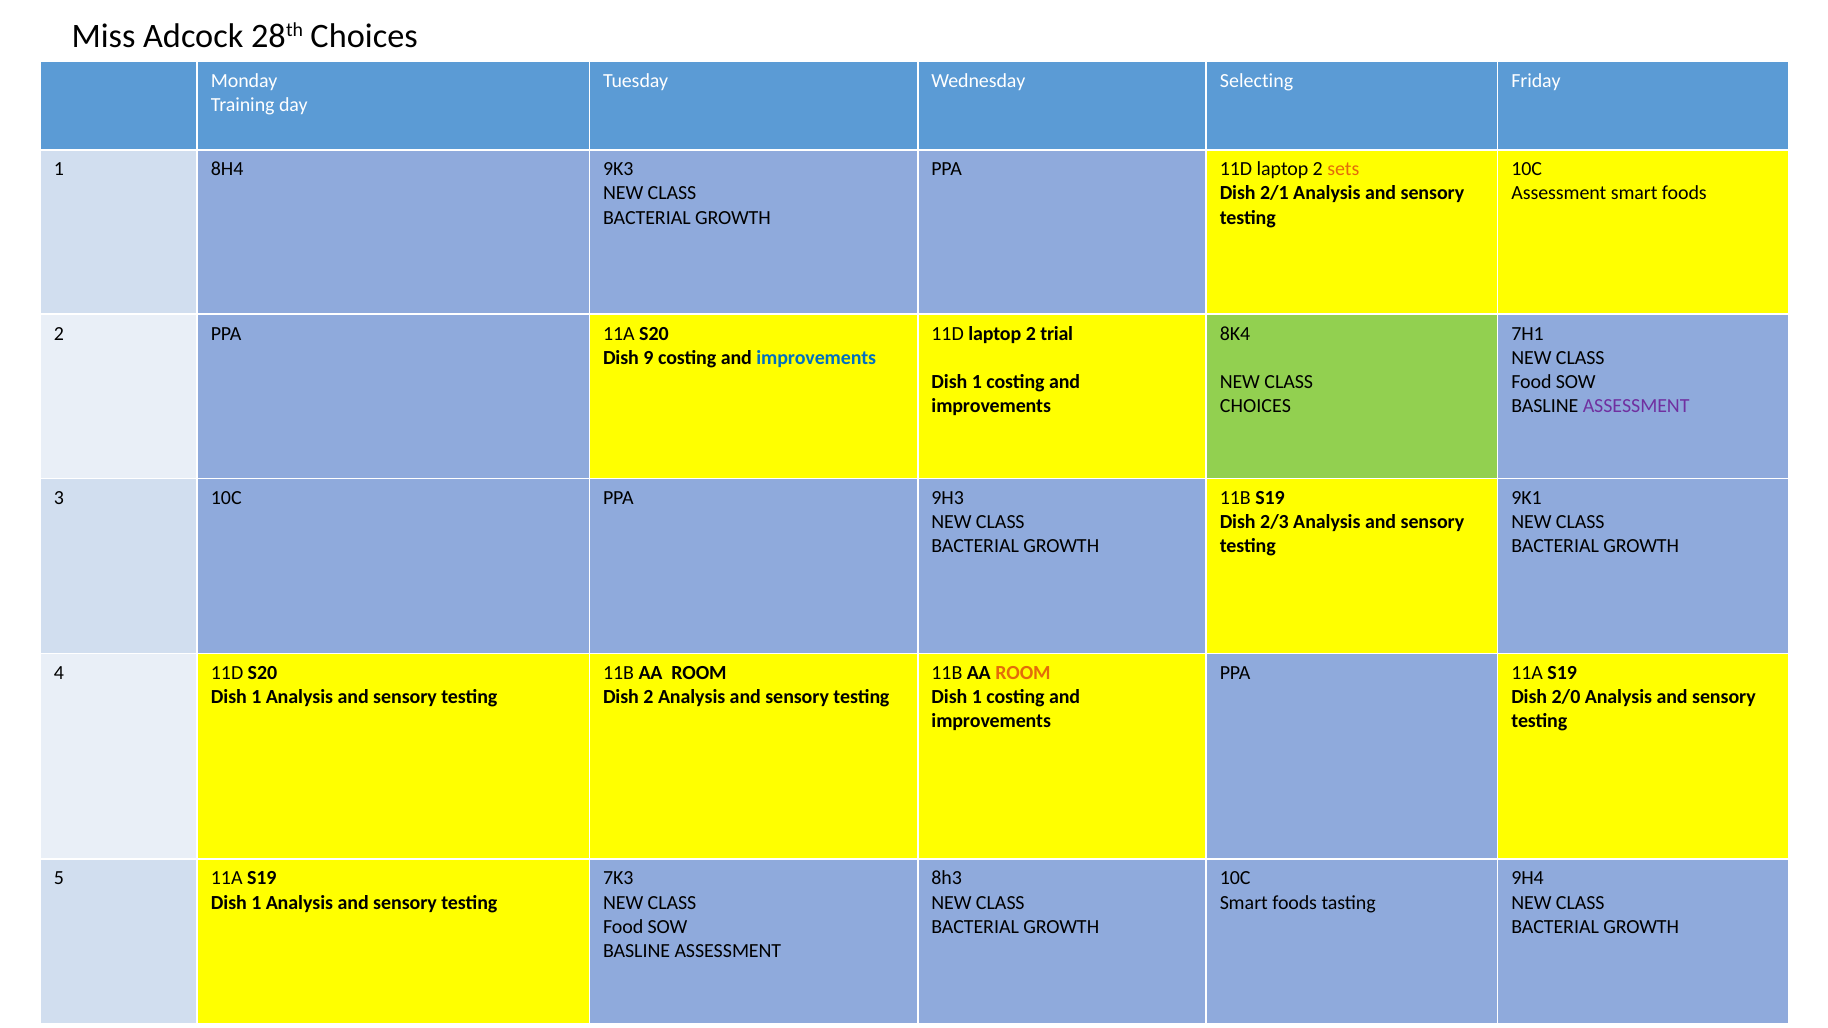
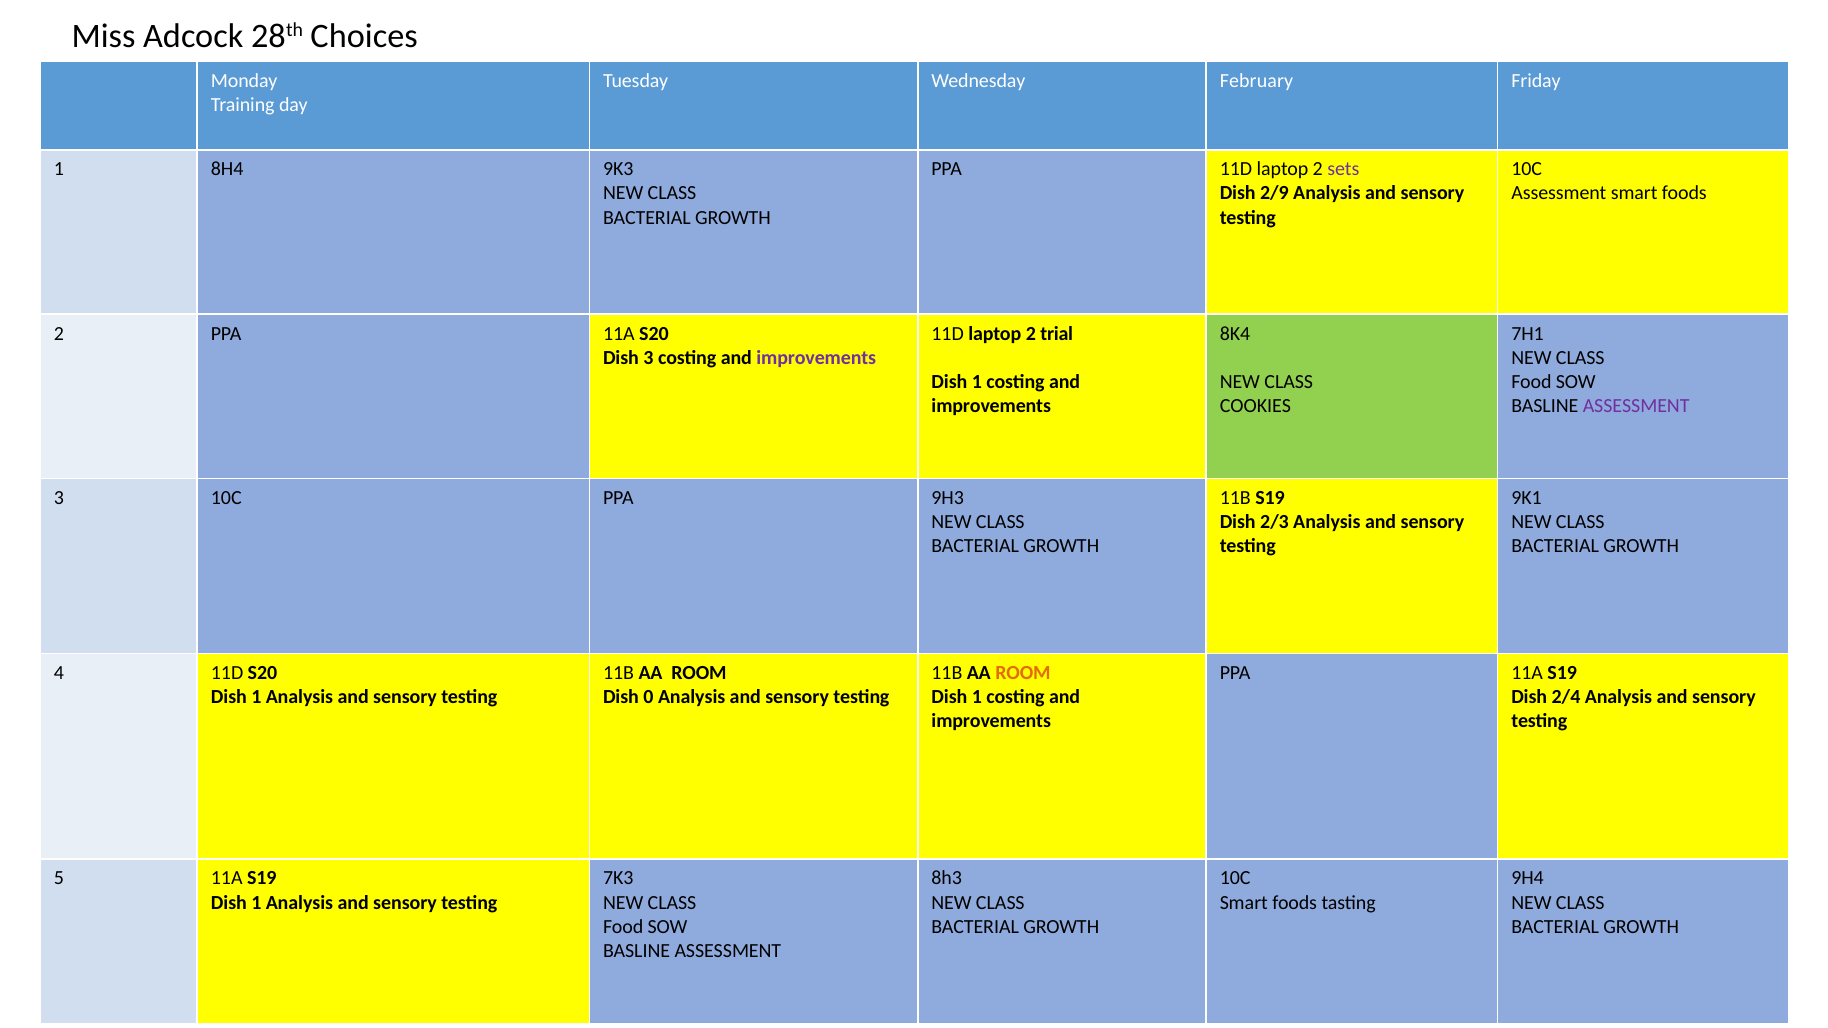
Selecting: Selecting -> February
sets colour: orange -> purple
2/1: 2/1 -> 2/9
Dish 9: 9 -> 3
improvements at (816, 358) colour: blue -> purple
CHOICES at (1255, 406): CHOICES -> COOKIES
Dish 2: 2 -> 0
2/0: 2/0 -> 2/4
